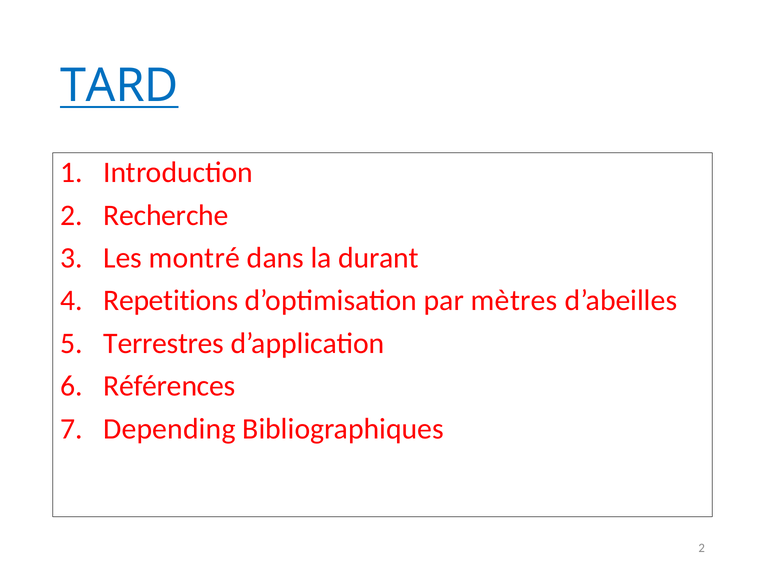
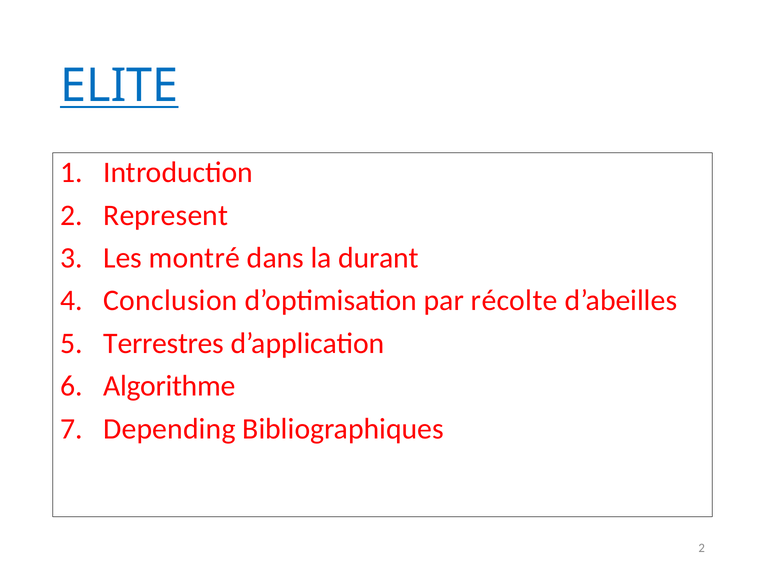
TARD: TARD -> ELITE
Recherche: Recherche -> Represent
Repetitions: Repetitions -> Conclusion
mètres: mètres -> récolte
Références: Références -> Algorithme
